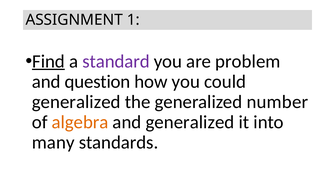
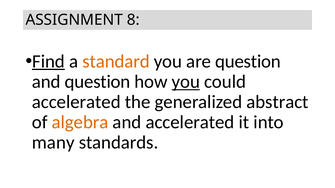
1: 1 -> 8
standard colour: purple -> orange
are problem: problem -> question
you at (186, 82) underline: none -> present
generalized at (76, 102): generalized -> accelerated
number: number -> abstract
and generalized: generalized -> accelerated
